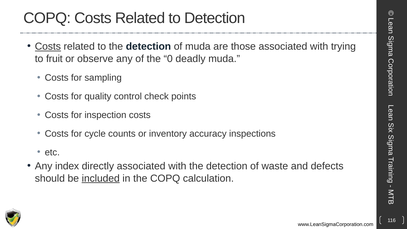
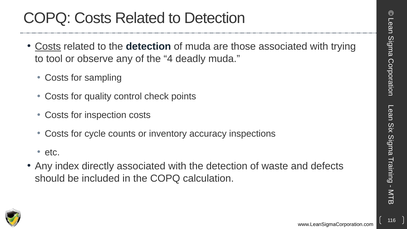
fruit: fruit -> tool
0: 0 -> 4
included underline: present -> none
